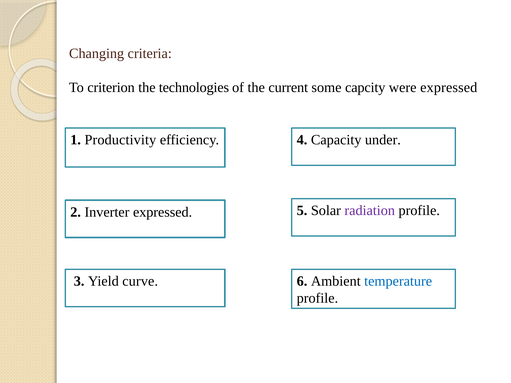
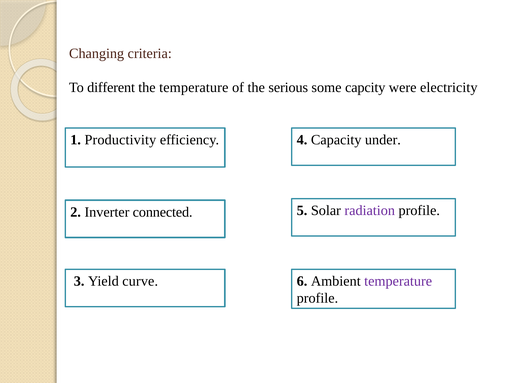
criterion: criterion -> different
the technologies: technologies -> temperature
current: current -> serious
were expressed: expressed -> electricity
Inverter expressed: expressed -> connected
temperature at (398, 281) colour: blue -> purple
